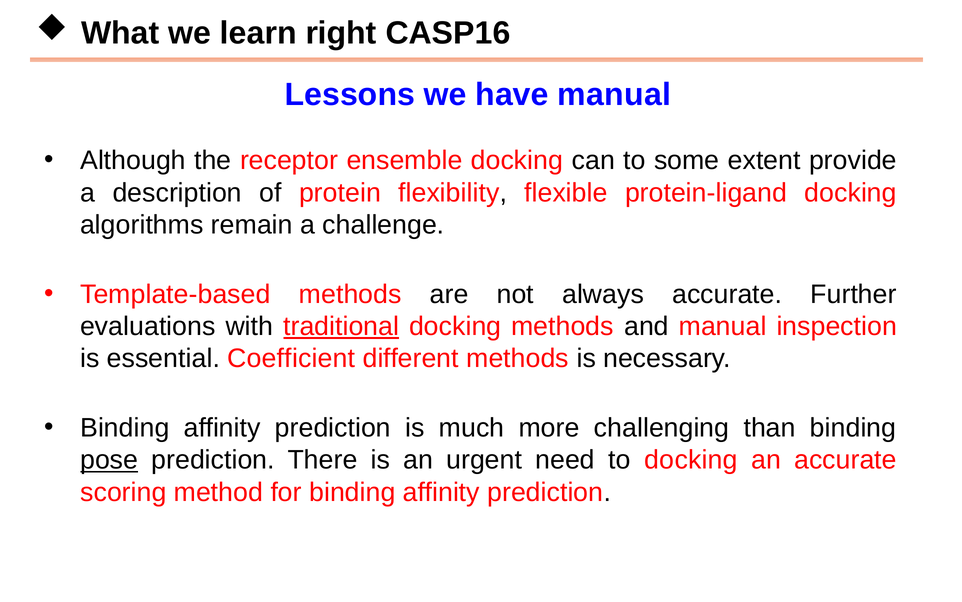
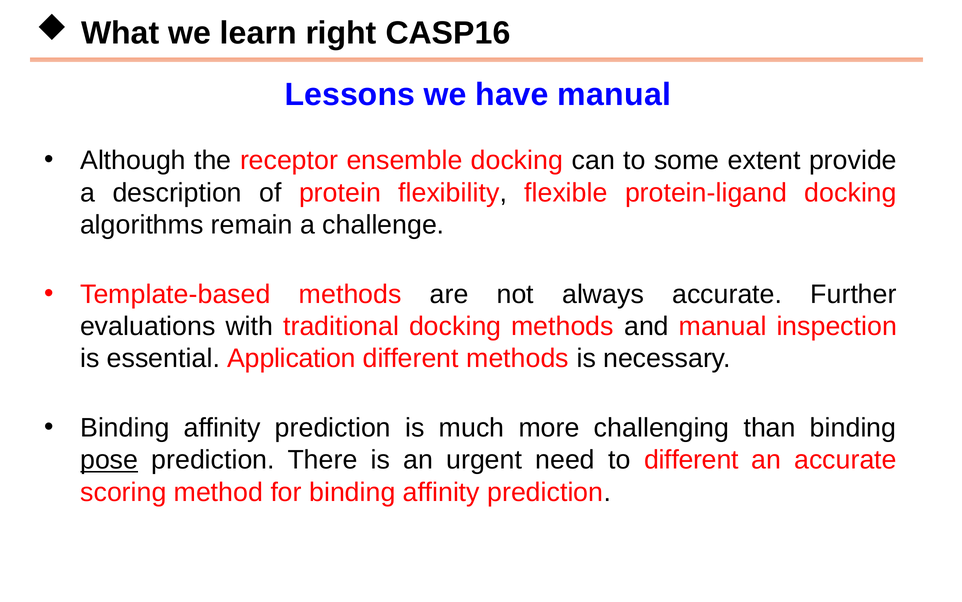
traditional underline: present -> none
Coefficient: Coefficient -> Application
to docking: docking -> different
